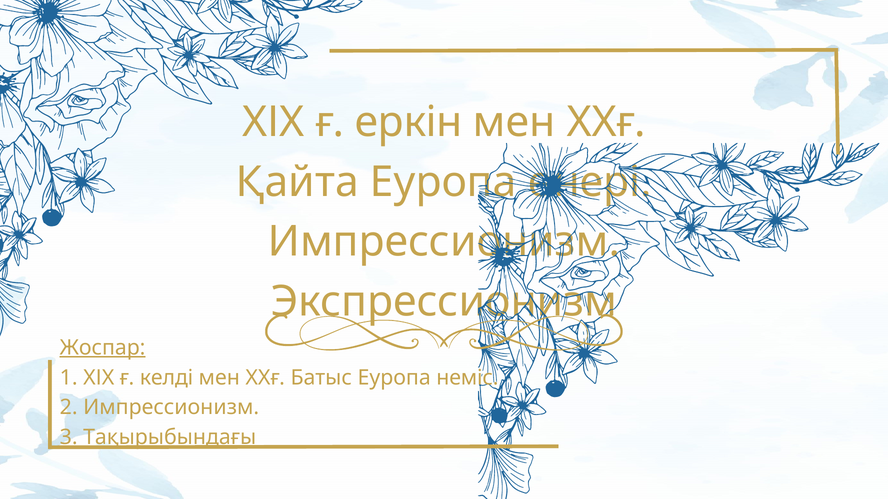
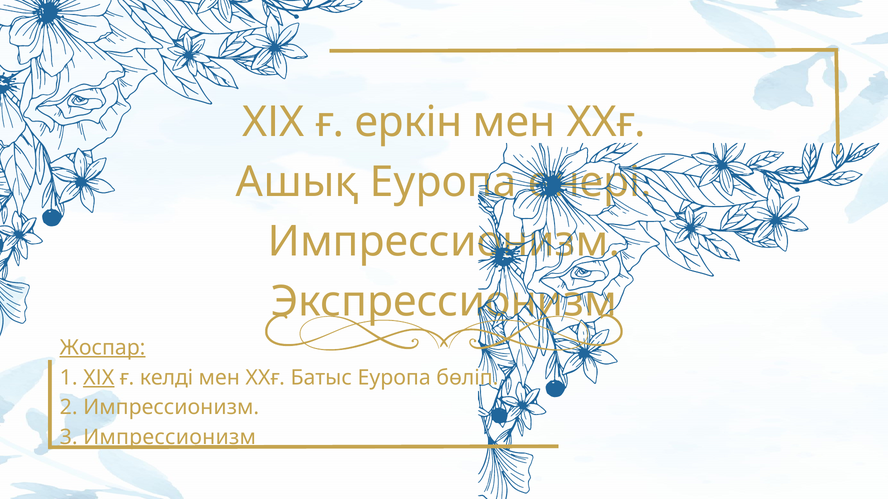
Қайта: Қайта -> Ашық
ХІХ at (99, 378) underline: none -> present
неміс: неміс -> бөліп
3 Тақырыбындағы: Тақырыбындағы -> Импрессионизм
